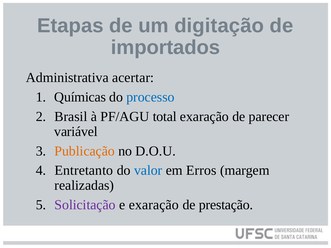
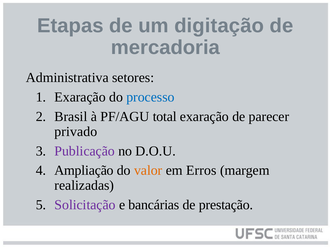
importados: importados -> mercadoria
acertar: acertar -> setores
Químicas at (80, 97): Químicas -> Exaração
variável: variável -> privado
Publicação colour: orange -> purple
Entretanto: Entretanto -> Ampliação
valor colour: blue -> orange
e exaração: exaração -> bancárias
